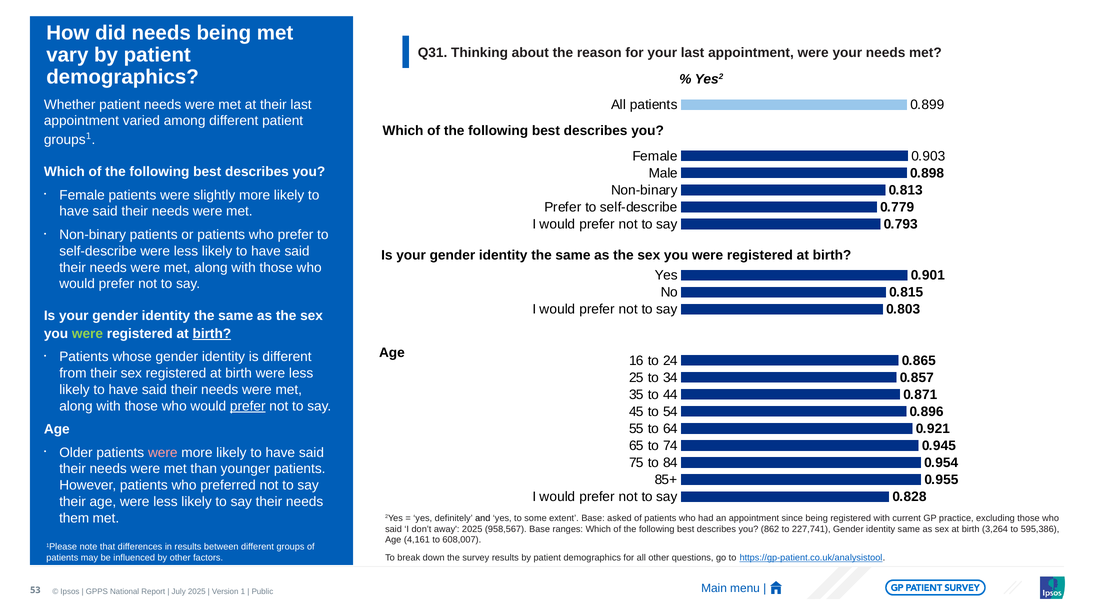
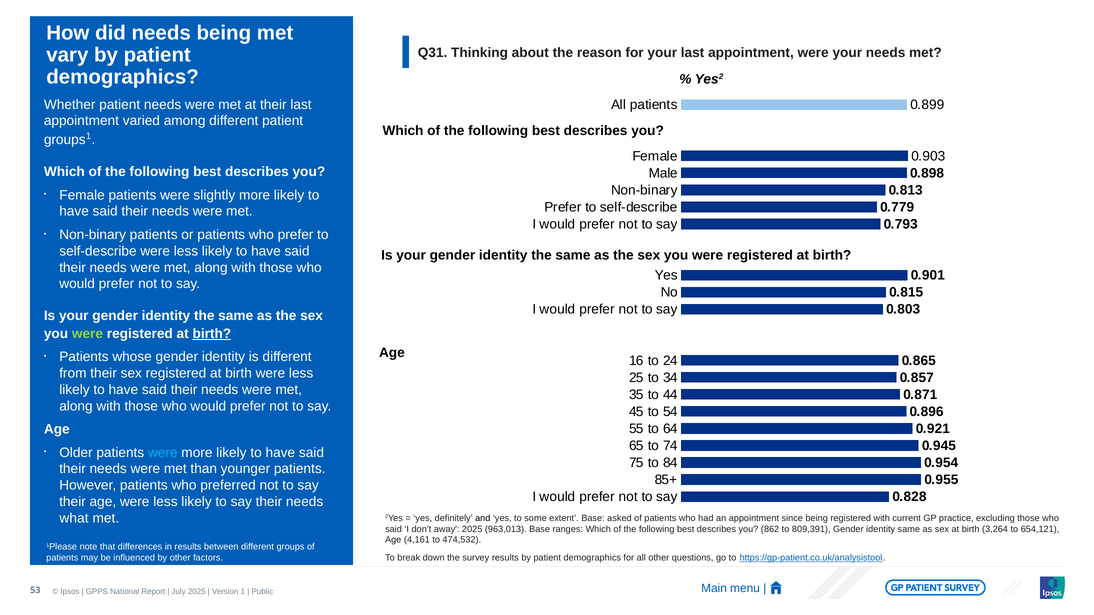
prefer at (248, 406) underline: present -> none
were at (163, 453) colour: pink -> light blue
them: them -> what
958,567: 958,567 -> 963,013
227,741: 227,741 -> 809,391
595,386: 595,386 -> 654,121
608,007: 608,007 -> 474,532
